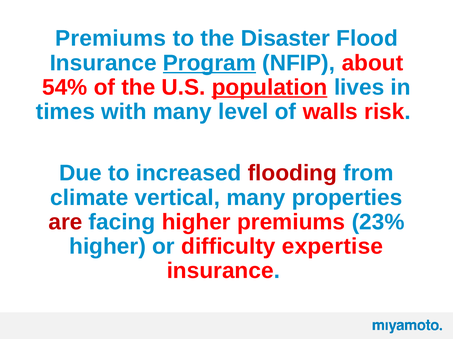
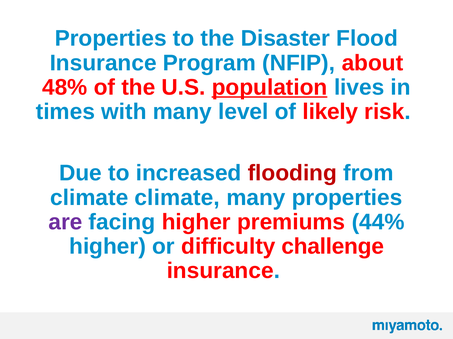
Premiums at (111, 39): Premiums -> Properties
Program underline: present -> none
54%: 54% -> 48%
walls: walls -> likely
climate vertical: vertical -> climate
are colour: red -> purple
23%: 23% -> 44%
expertise: expertise -> challenge
